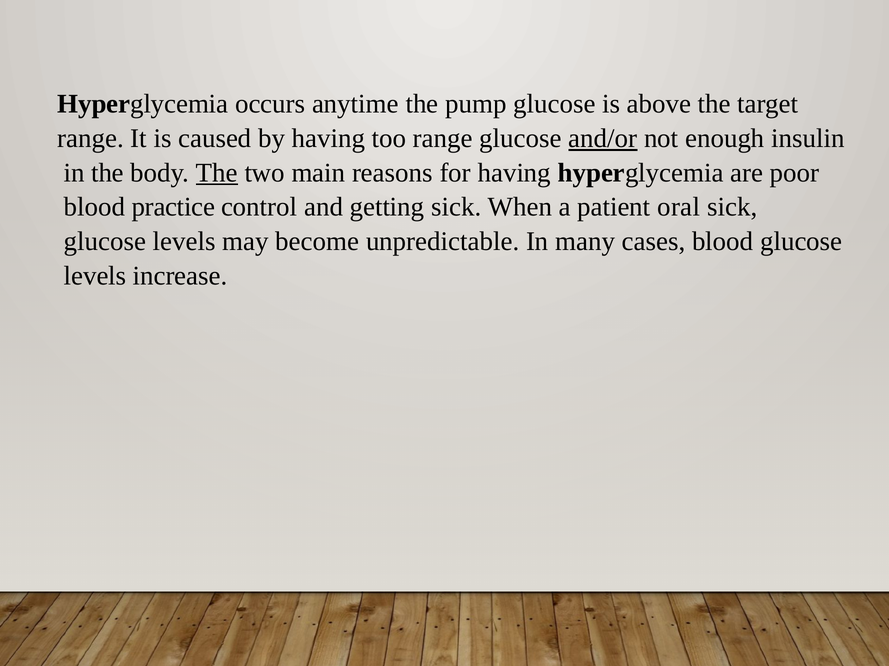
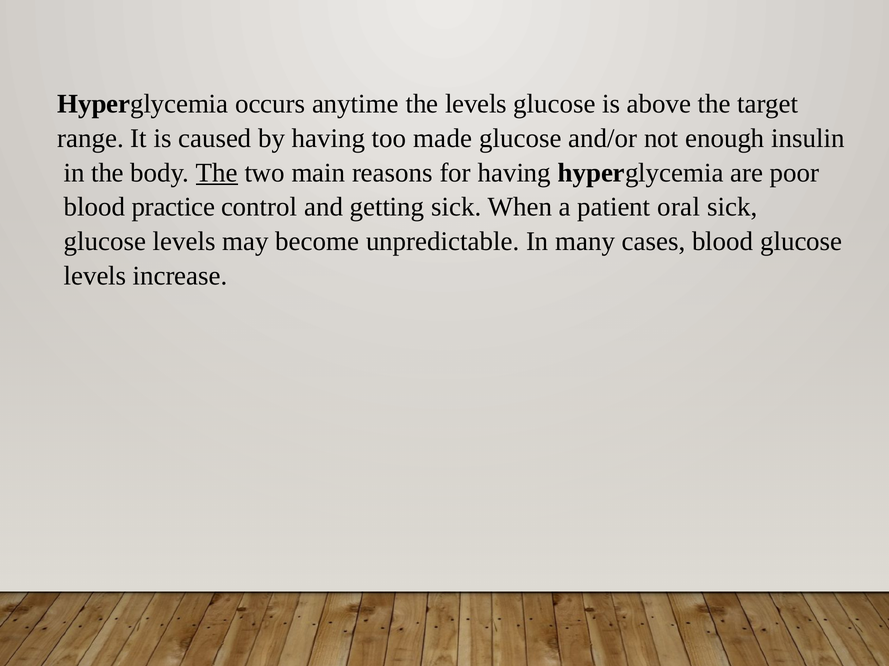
the pump: pump -> levels
too range: range -> made
and/or underline: present -> none
